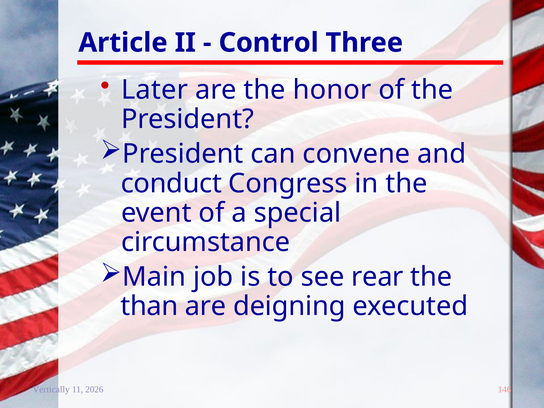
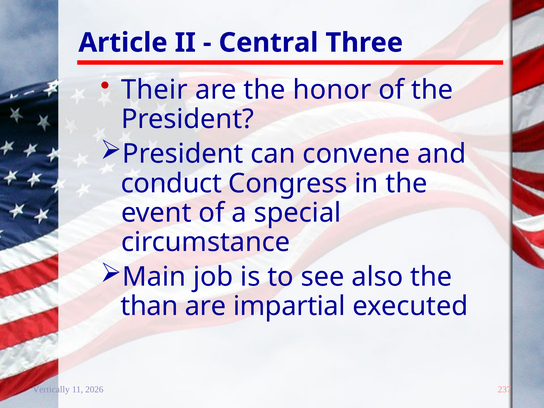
Control: Control -> Central
Later: Later -> Their
rear: rear -> also
deigning: deigning -> impartial
146: 146 -> 237
